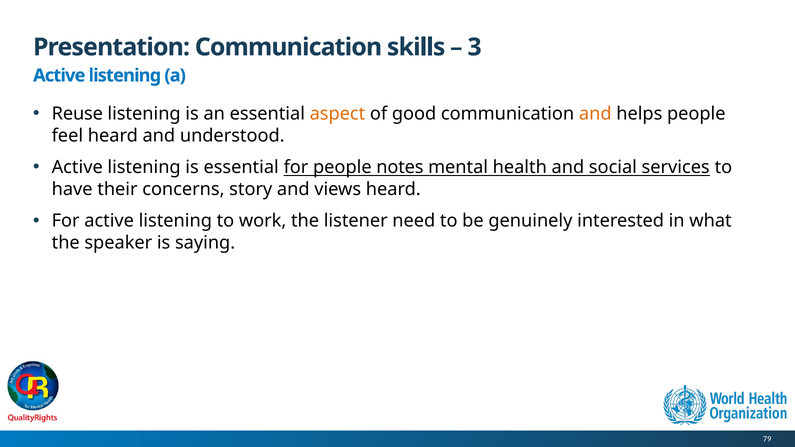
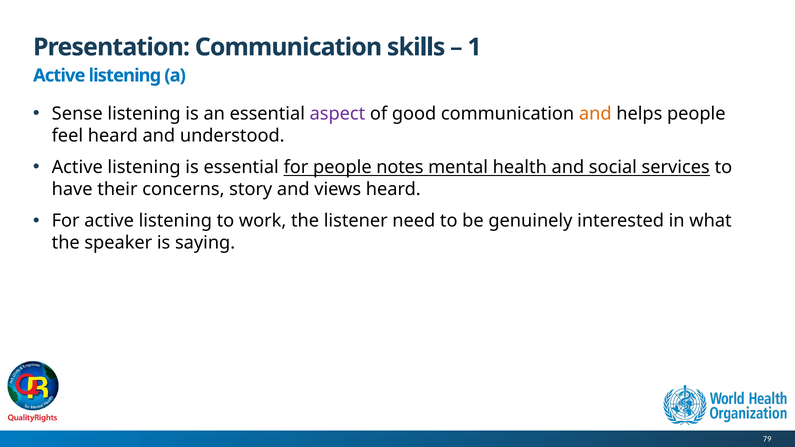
3: 3 -> 1
Reuse: Reuse -> Sense
aspect colour: orange -> purple
